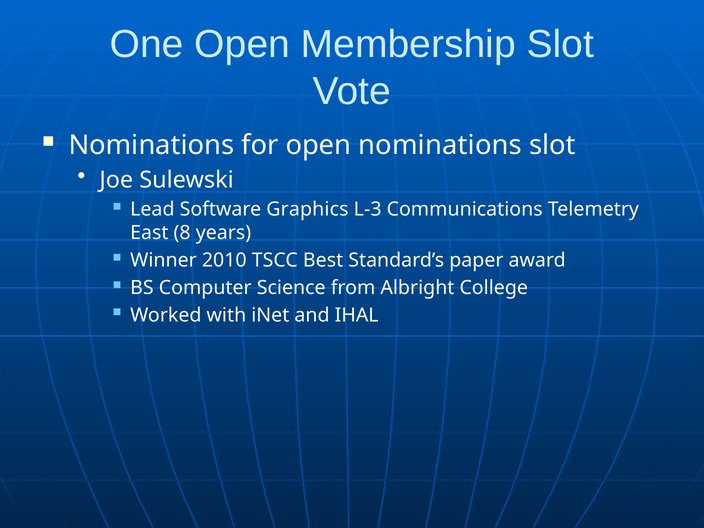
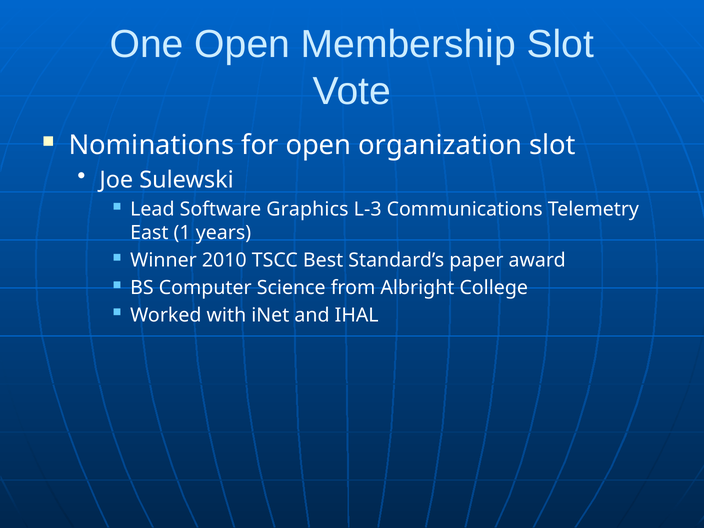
open nominations: nominations -> organization
8: 8 -> 1
